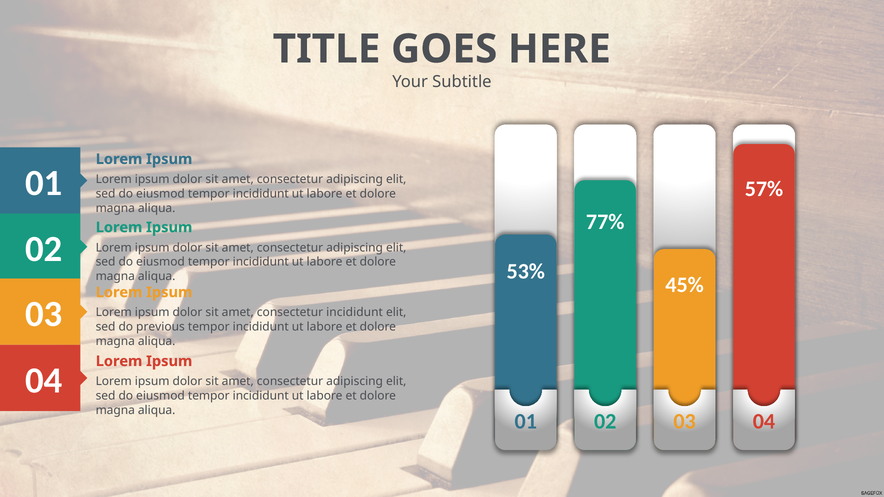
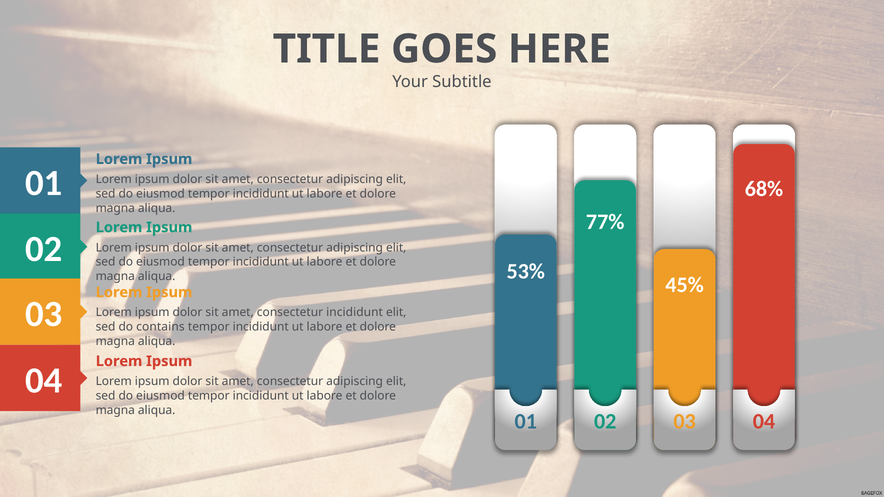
57%: 57% -> 68%
previous: previous -> contains
